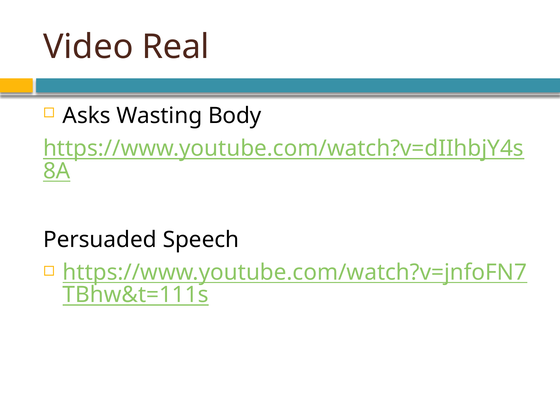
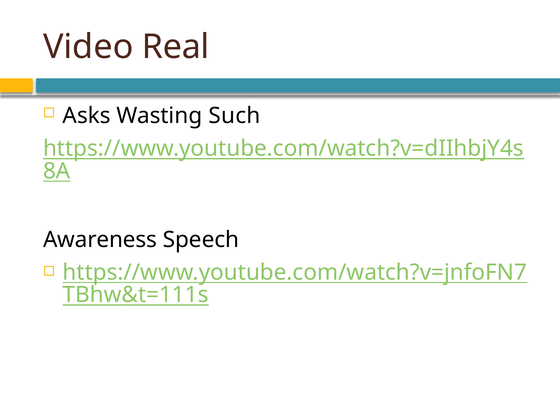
Body: Body -> Such
Persuaded: Persuaded -> Awareness
